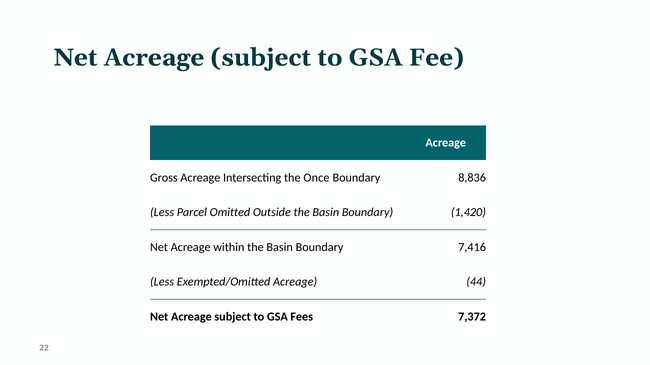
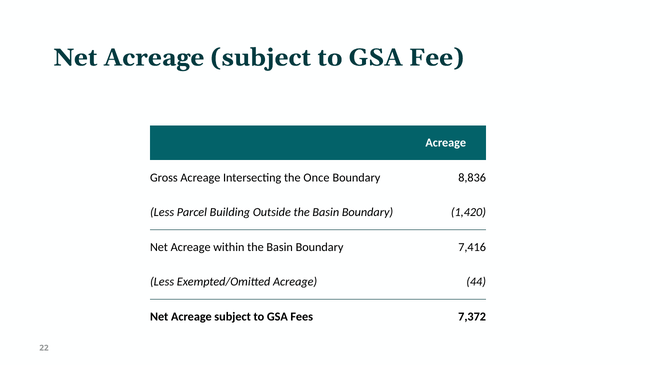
Omitted: Omitted -> Building
